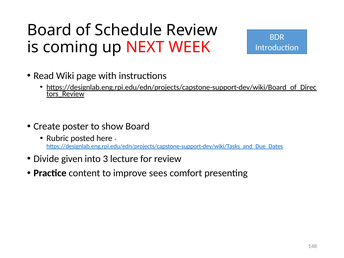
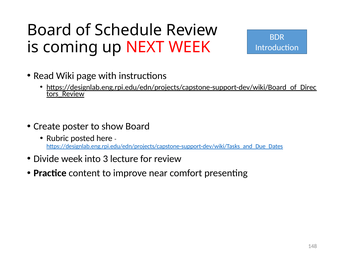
Divide given: given -> week
sees: sees -> near
